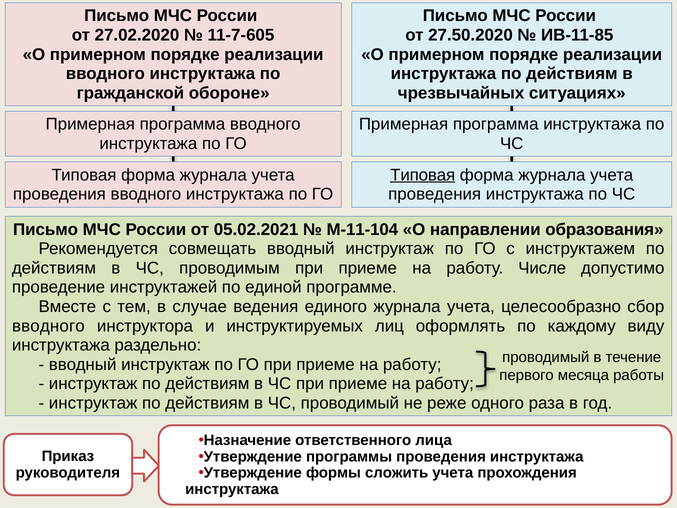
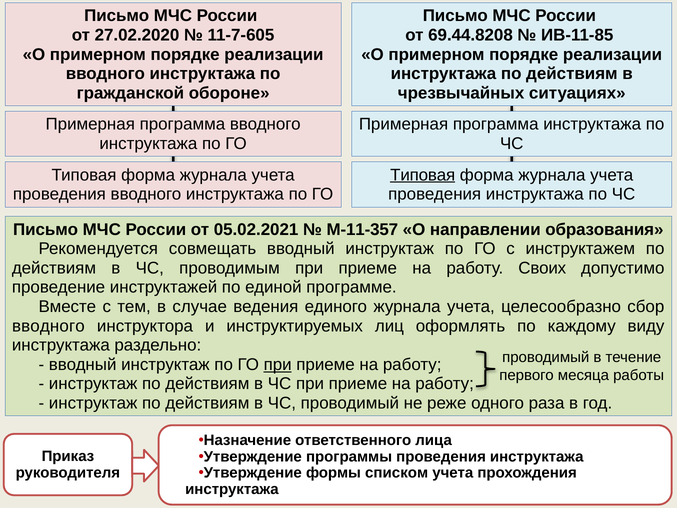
27.50.2020: 27.50.2020 -> 69.44.8208
М-11-104: М-11-104 -> М-11-357
Числе: Числе -> Своих
при at (278, 364) underline: none -> present
сложить: сложить -> списком
